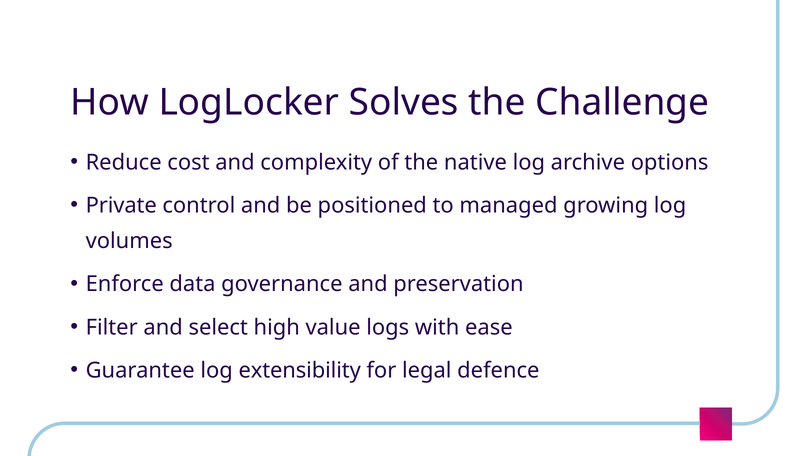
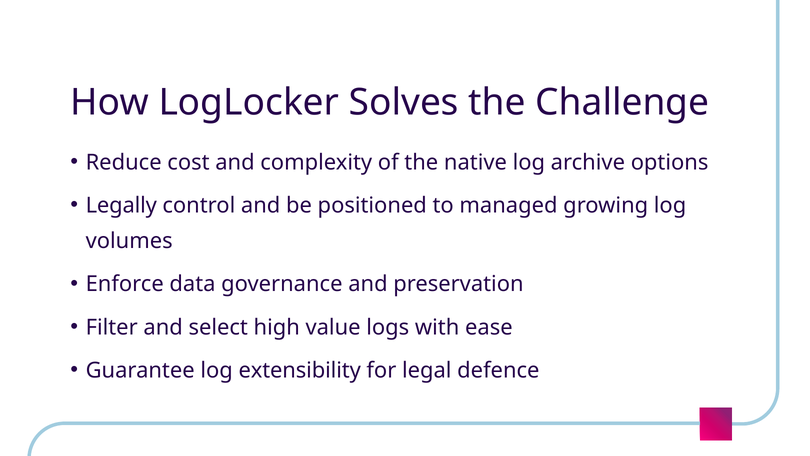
Private: Private -> Legally
